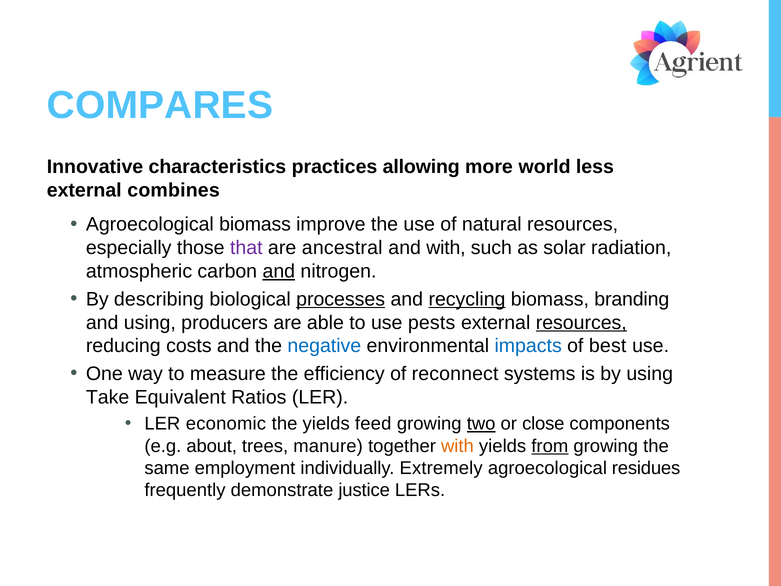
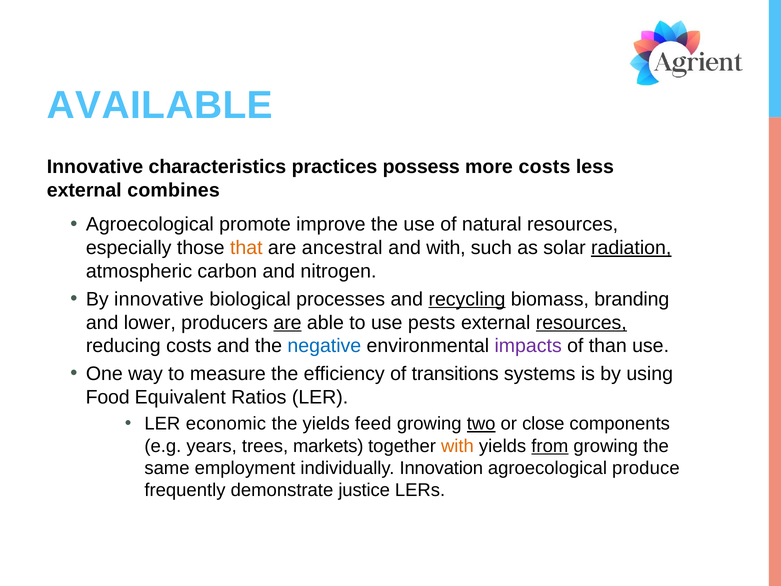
COMPARES: COMPARES -> AVAILABLE
allowing: allowing -> possess
more world: world -> costs
Agroecological biomass: biomass -> promote
that colour: purple -> orange
radiation underline: none -> present
and at (279, 271) underline: present -> none
By describing: describing -> innovative
processes underline: present -> none
and using: using -> lower
are at (288, 322) underline: none -> present
impacts colour: blue -> purple
best: best -> than
reconnect: reconnect -> transitions
Take: Take -> Food
about: about -> years
manure: manure -> markets
Extremely: Extremely -> Innovation
residues: residues -> produce
